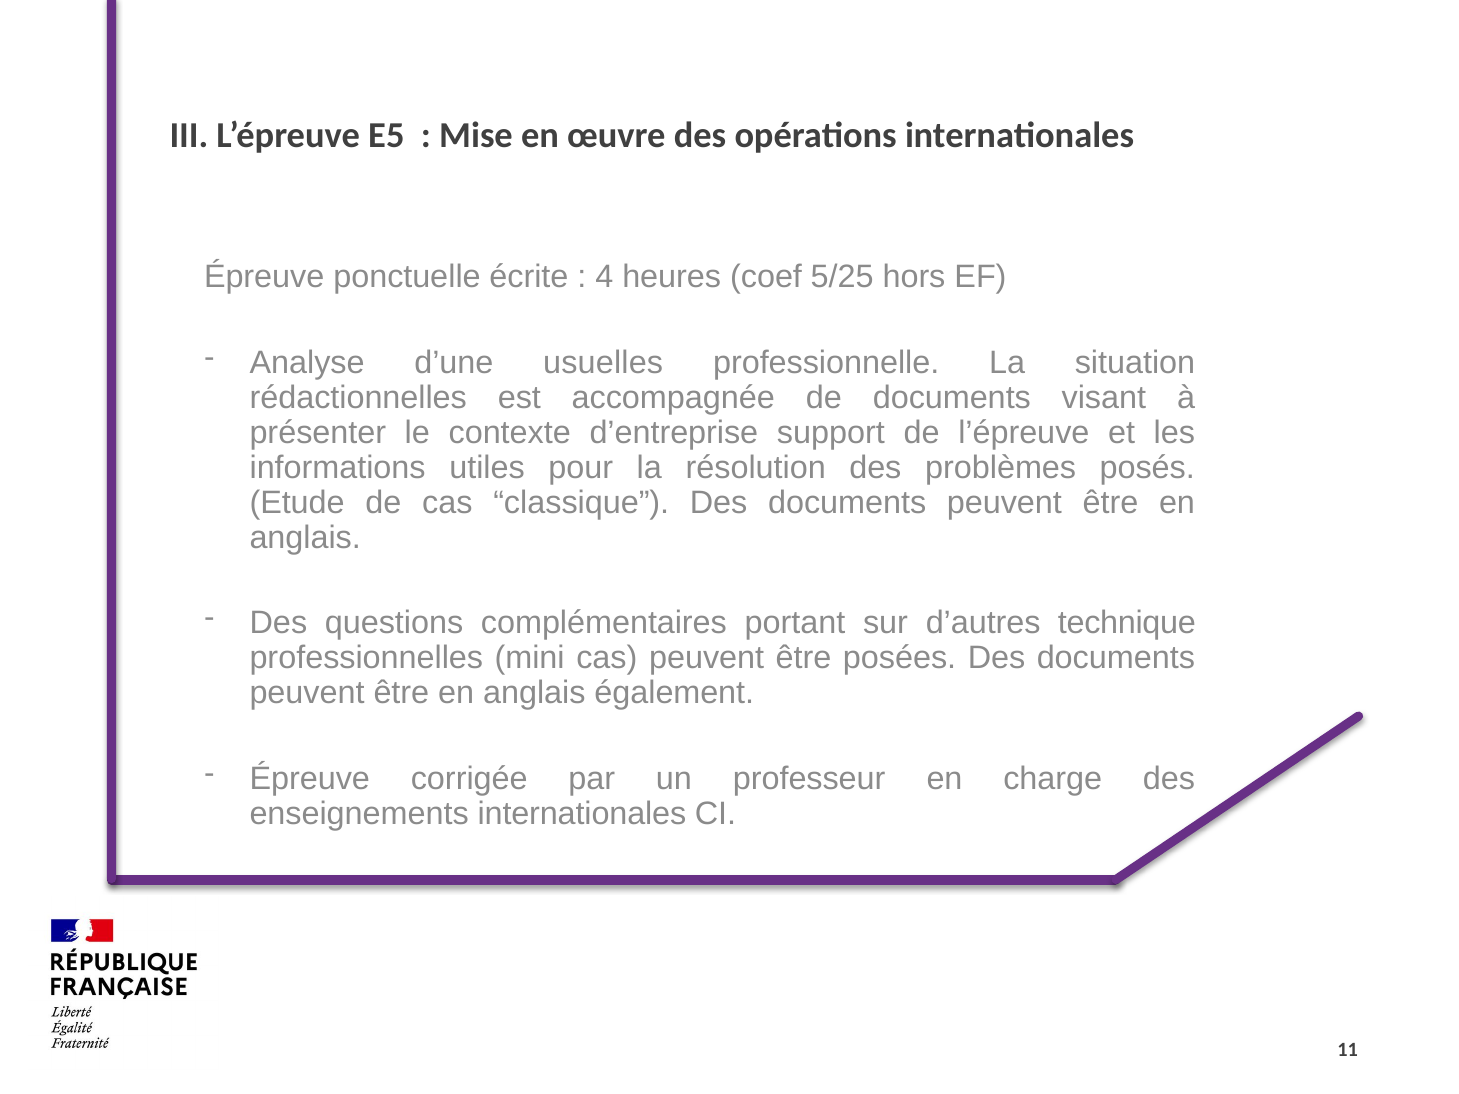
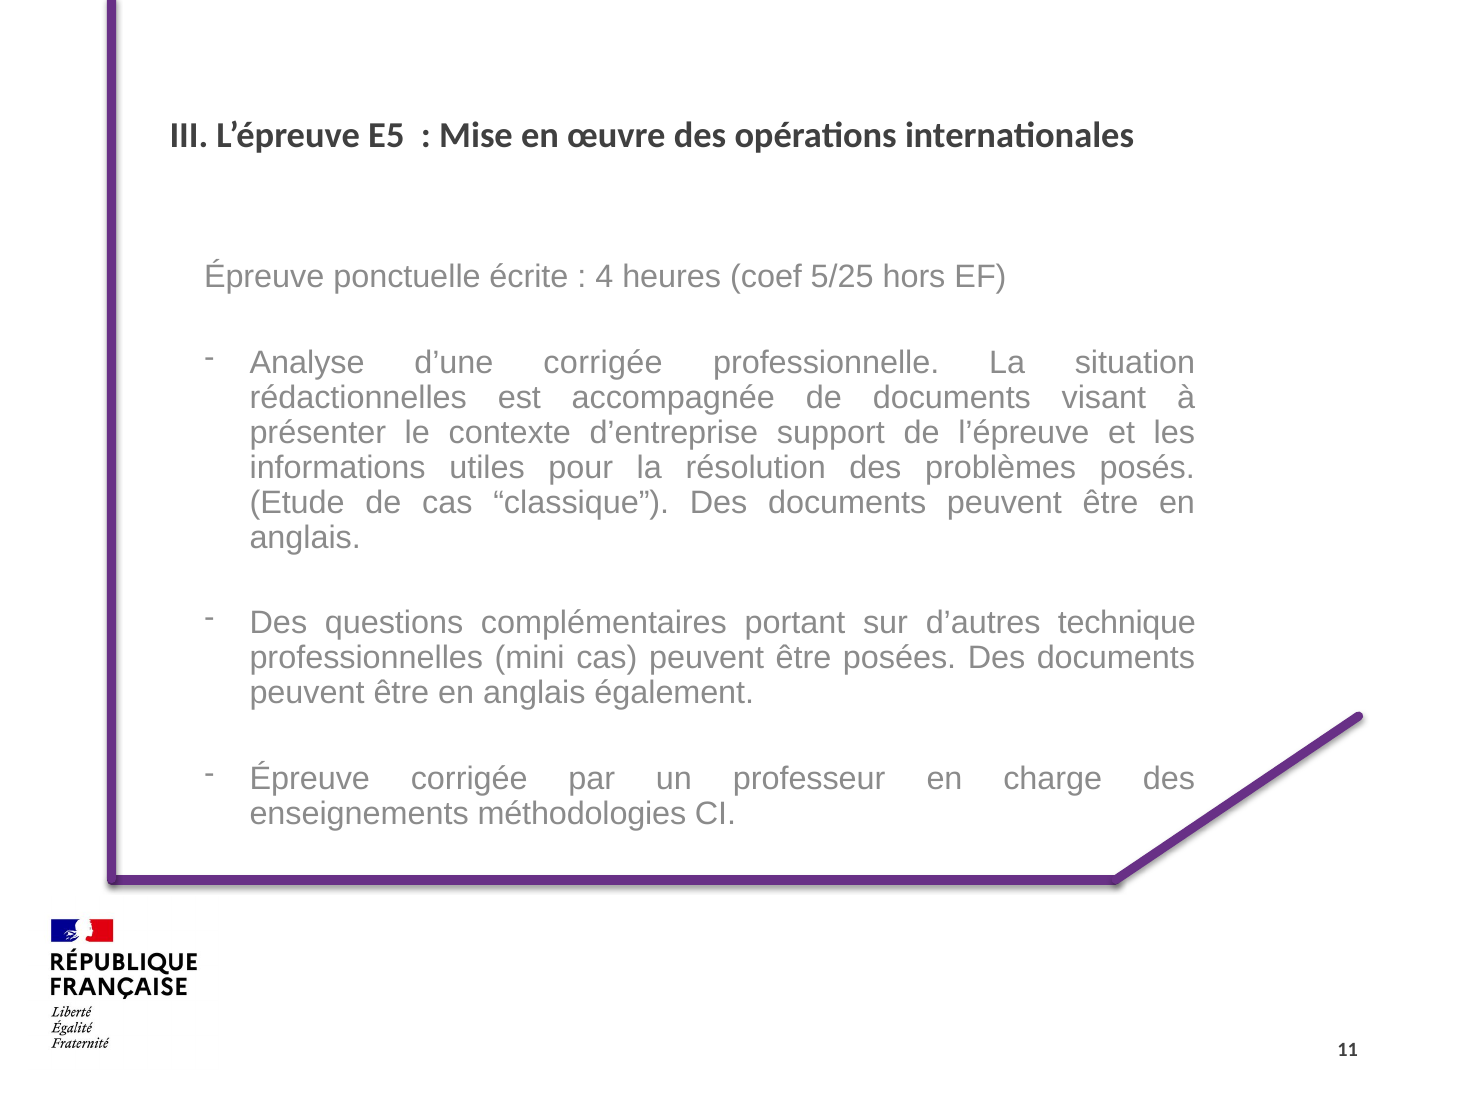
d’une usuelles: usuelles -> corrigée
enseignements internationales: internationales -> méthodologies
